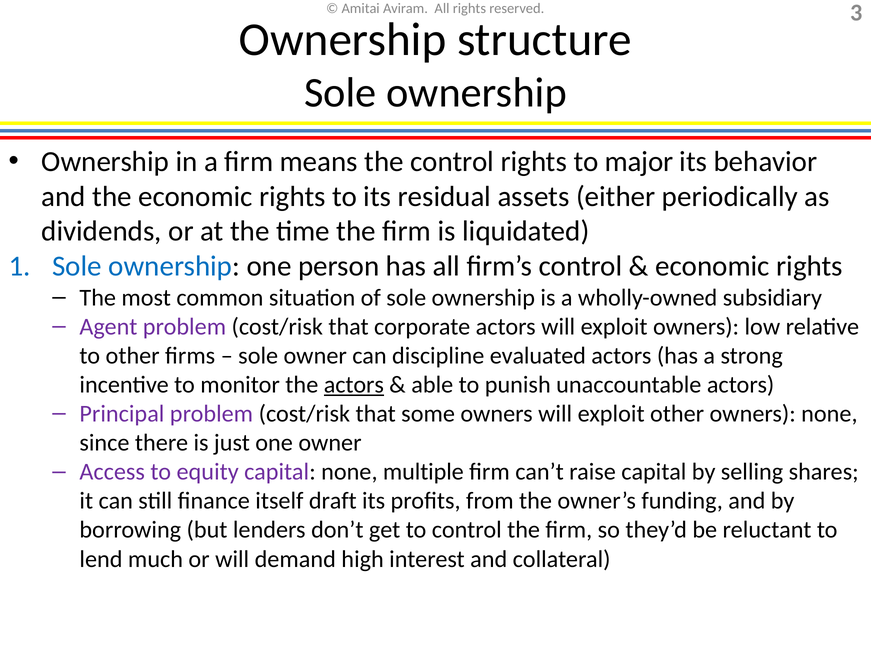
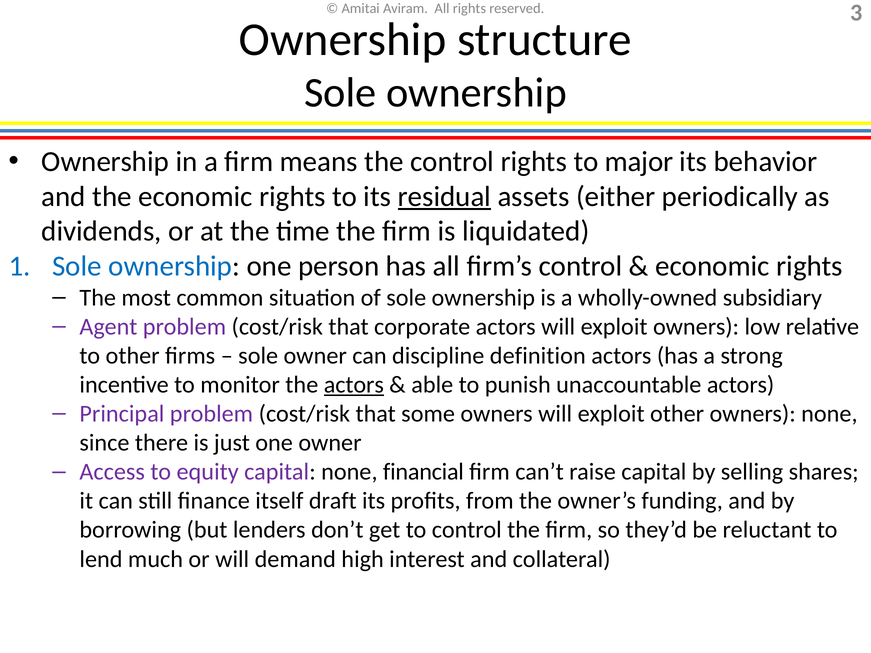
residual underline: none -> present
evaluated: evaluated -> definition
multiple: multiple -> financial
